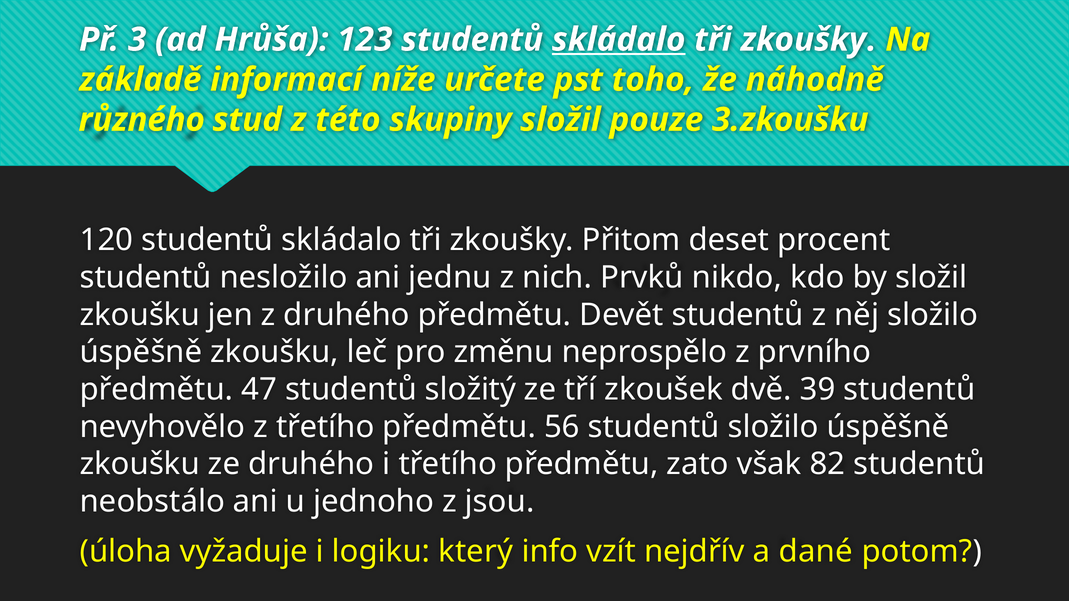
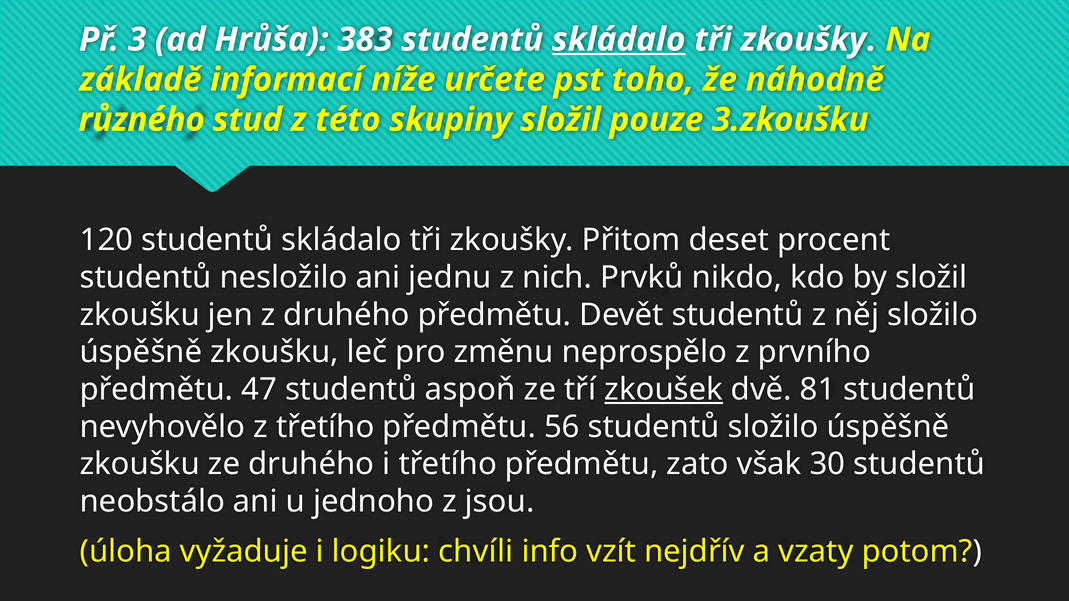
123: 123 -> 383
složitý: složitý -> aspoň
zkoušek underline: none -> present
39: 39 -> 81
82: 82 -> 30
který: který -> chvíli
dané: dané -> vzaty
